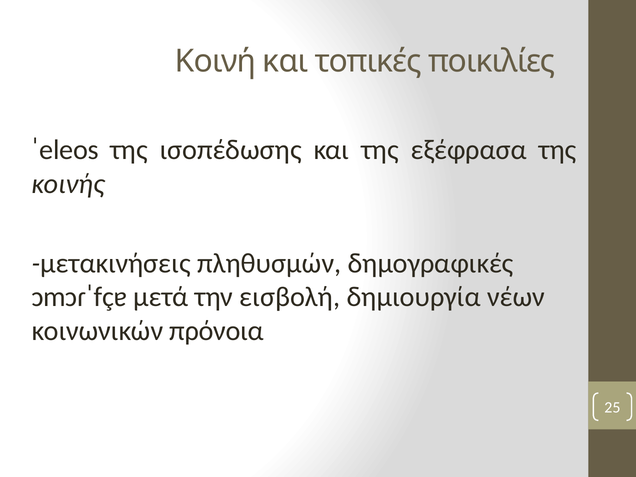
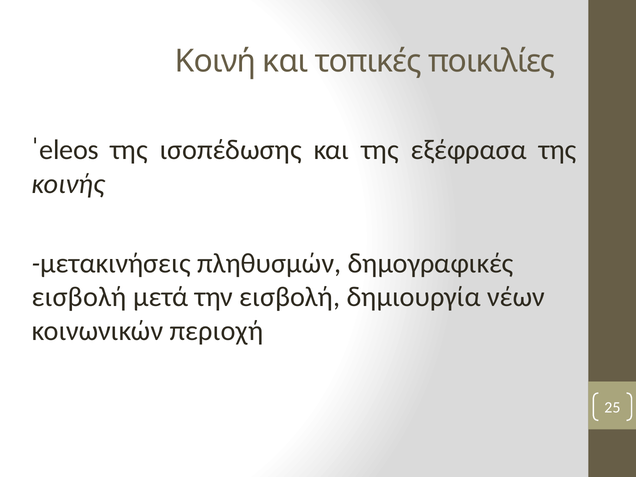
ɔmɔɾˈfçɐ at (79, 297): ɔmɔɾˈfçɐ -> εισβολή
πρόνοια: πρόνοια -> περιοχή
